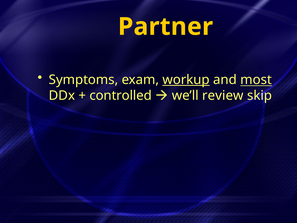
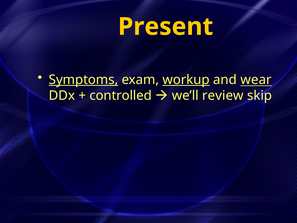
Partner: Partner -> Present
Symptoms underline: none -> present
most: most -> wear
